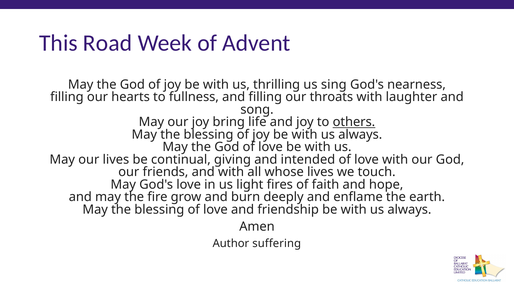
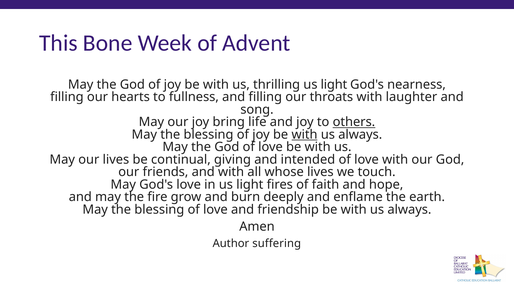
Road: Road -> Bone
thrilling us sing: sing -> light
with at (305, 135) underline: none -> present
